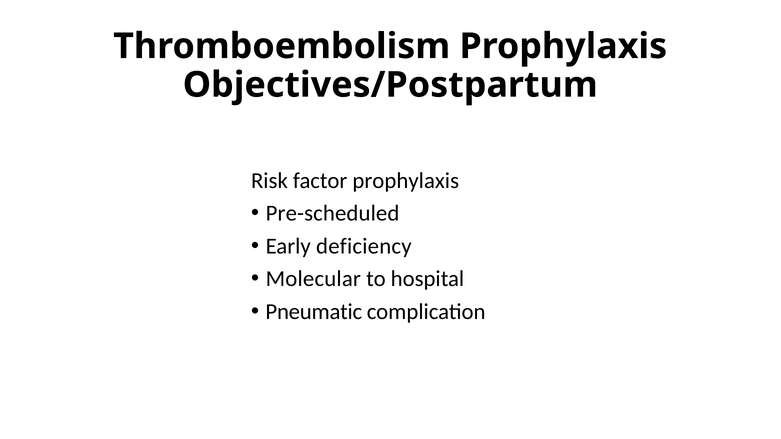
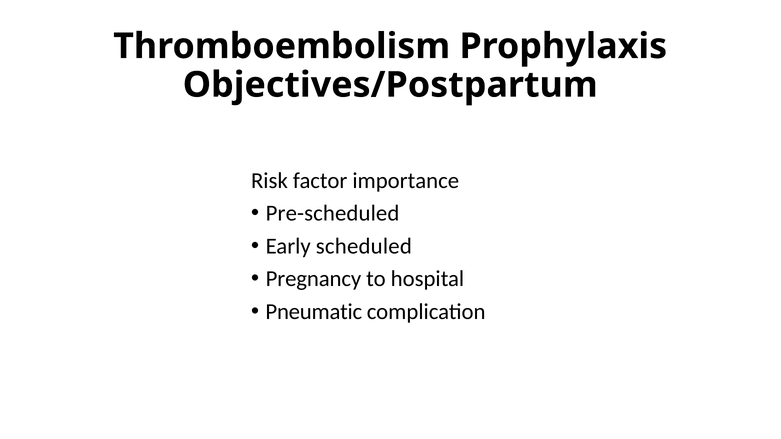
factor prophylaxis: prophylaxis -> importance
deficiency: deficiency -> scheduled
Molecular: Molecular -> Pregnancy
